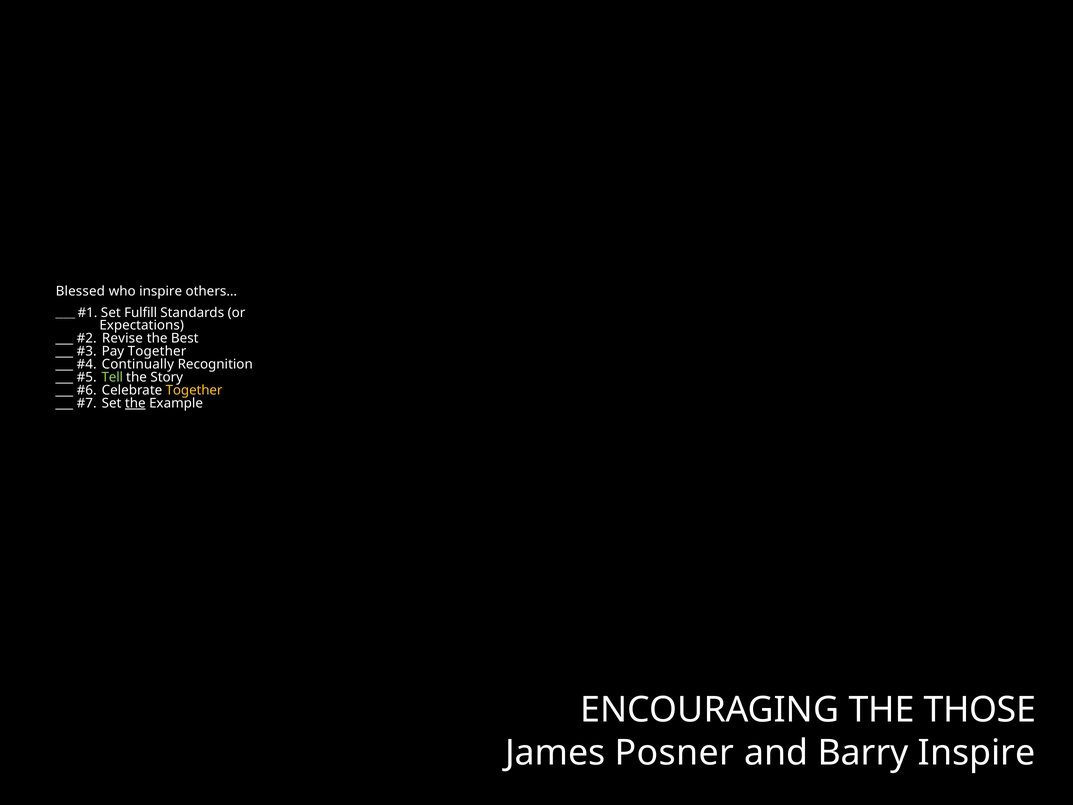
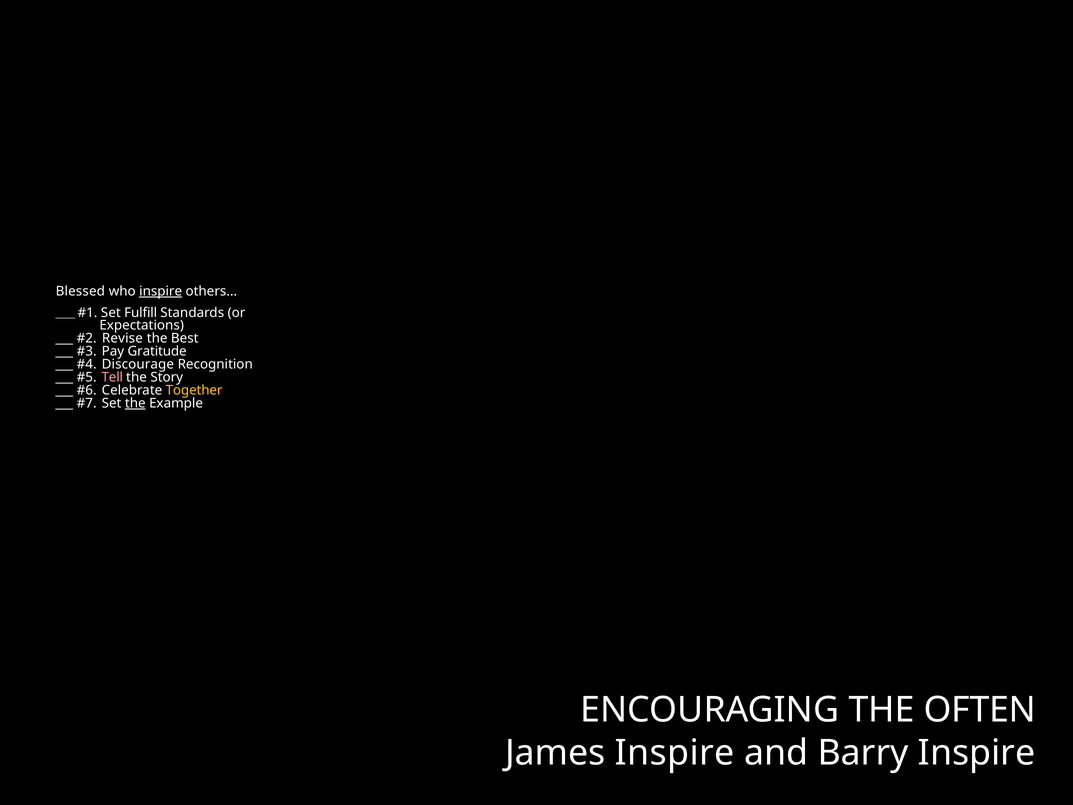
inspire at (161, 291) underline: none -> present
Pay Together: Together -> Gratitude
Continually: Continually -> Discourage
Tell colour: light green -> pink
THOSE: THOSE -> OFTEN
James Posner: Posner -> Inspire
